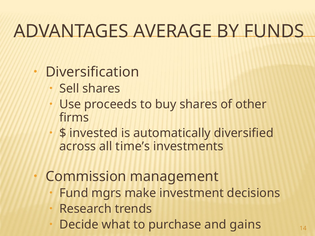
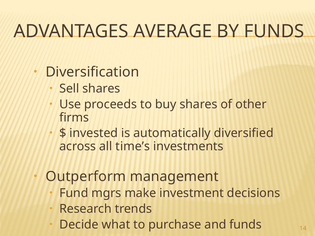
Commission: Commission -> Outperform
and gains: gains -> funds
